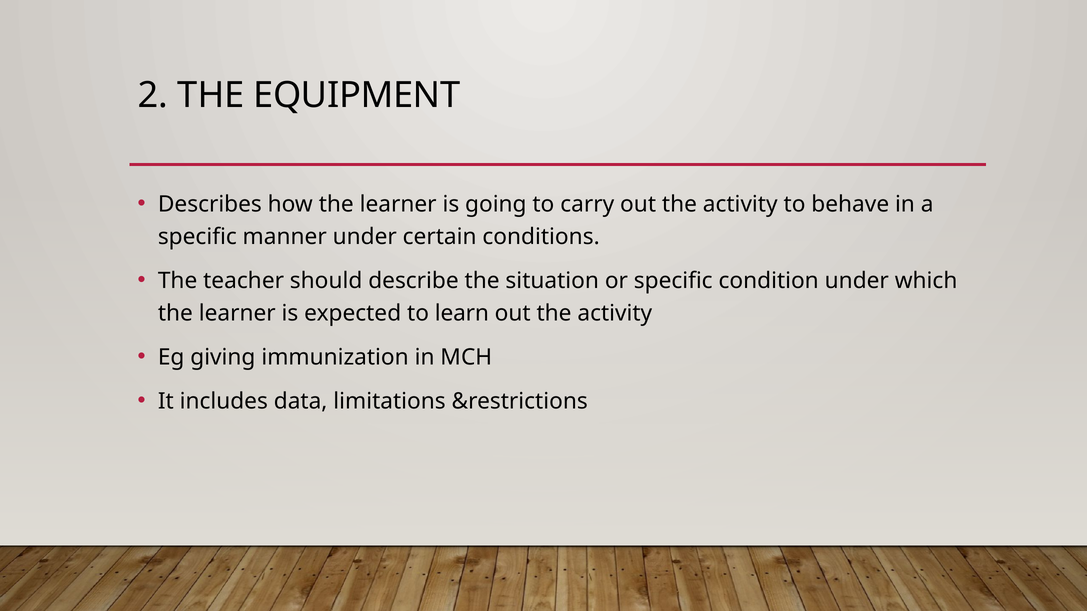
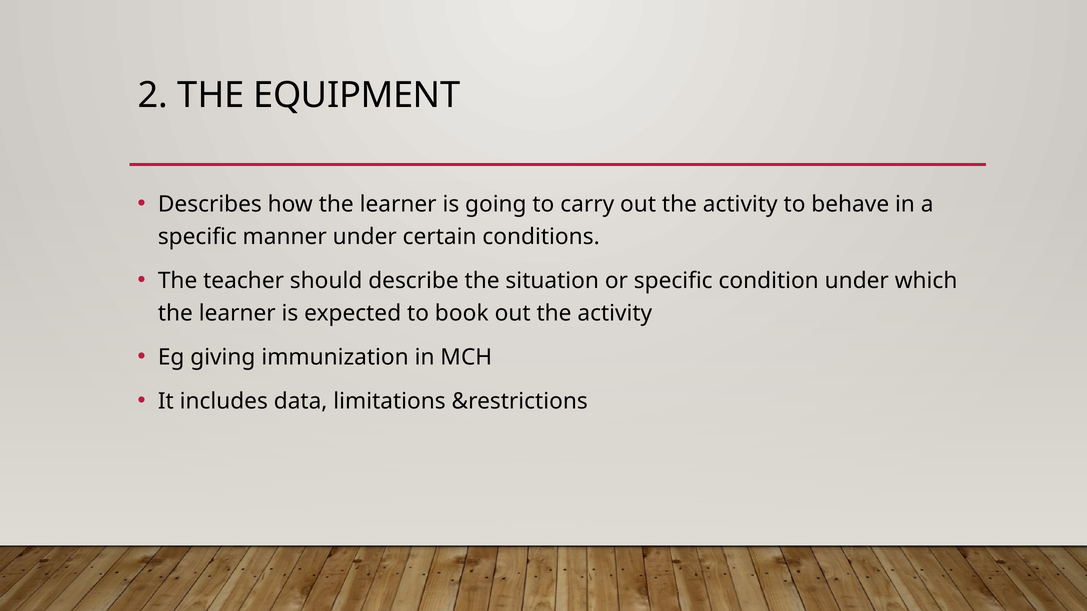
learn: learn -> book
